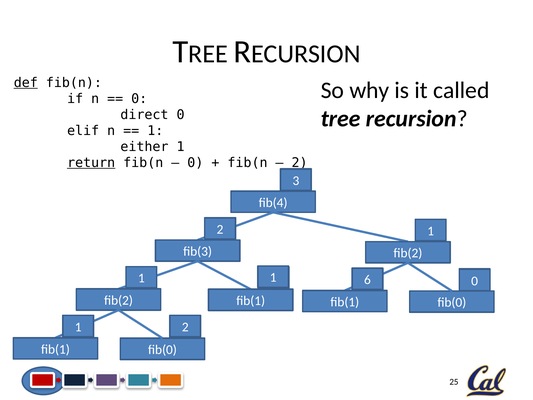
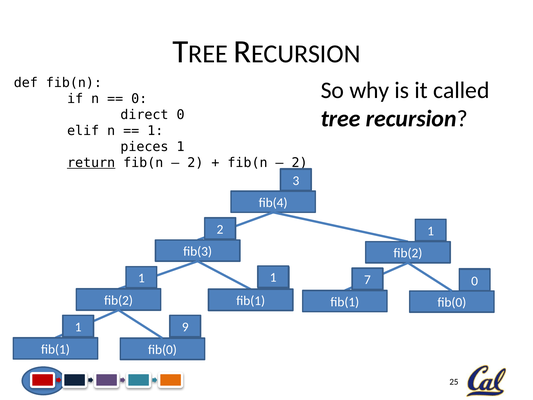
def underline: present -> none
either: either -> pieces
0 at (195, 163): 0 -> 2
6: 6 -> 7
1 2: 2 -> 9
